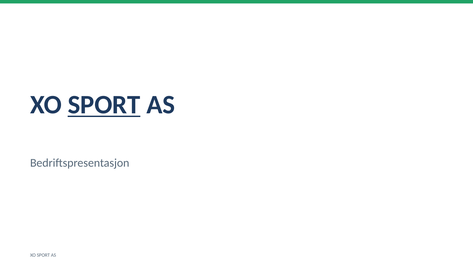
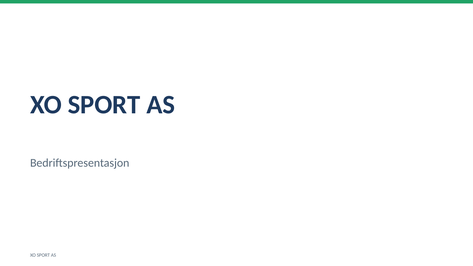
SPORT at (104, 105) underline: present -> none
